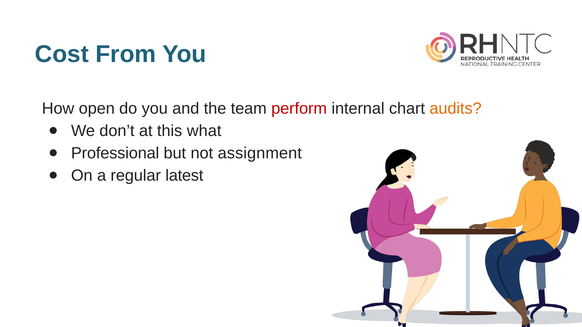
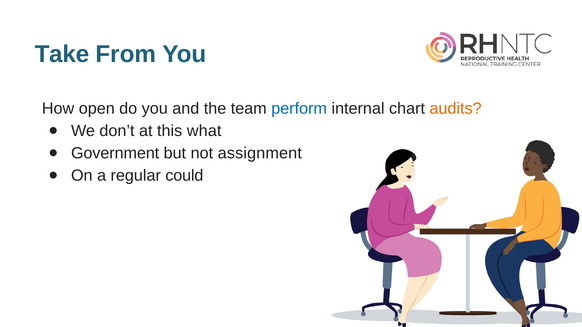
Cost: Cost -> Take
perform colour: red -> blue
Professional: Professional -> Government
latest: latest -> could
